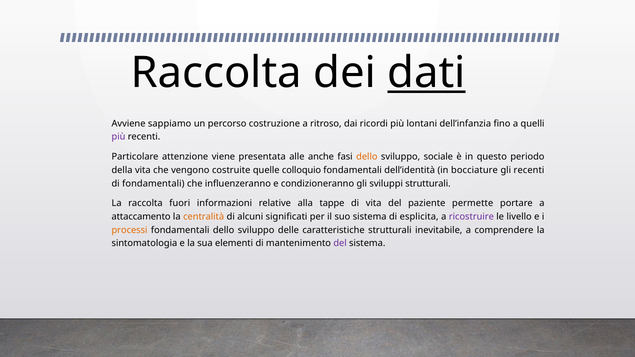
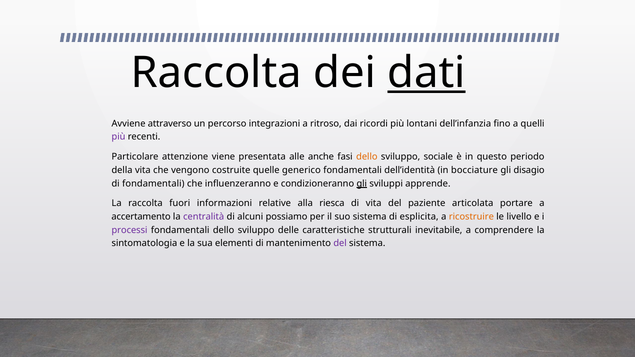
sappiamo: sappiamo -> attraverso
costruzione: costruzione -> integrazioni
colloquio: colloquio -> generico
gli recenti: recenti -> disagio
gli at (362, 184) underline: none -> present
sviluppi strutturali: strutturali -> apprende
tappe: tappe -> riesca
permette: permette -> articolata
attaccamento: attaccamento -> accertamento
centralità colour: orange -> purple
significati: significati -> possiamo
ricostruire colour: purple -> orange
processi colour: orange -> purple
